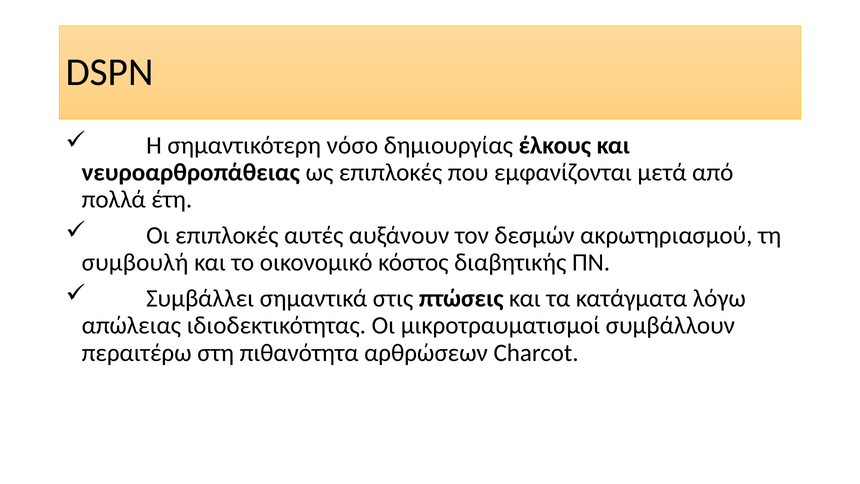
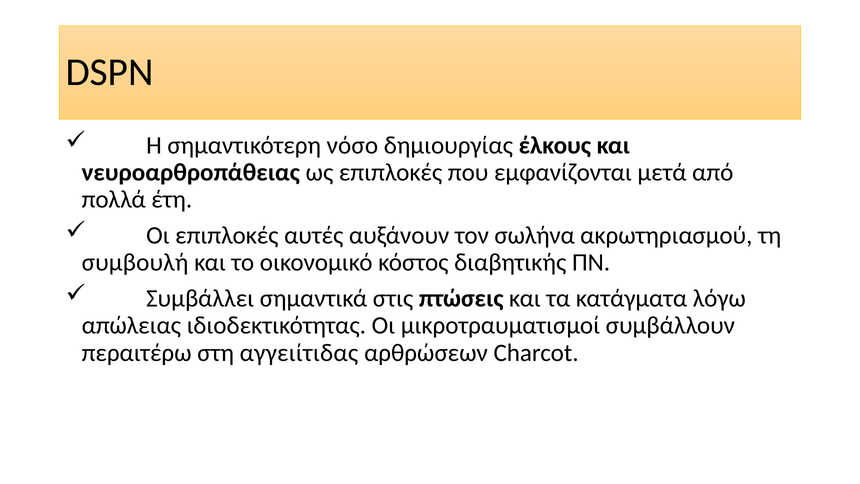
δεσμών: δεσμών -> σωλήνα
πιθανότητα: πιθανότητα -> αγγειίτιδας
